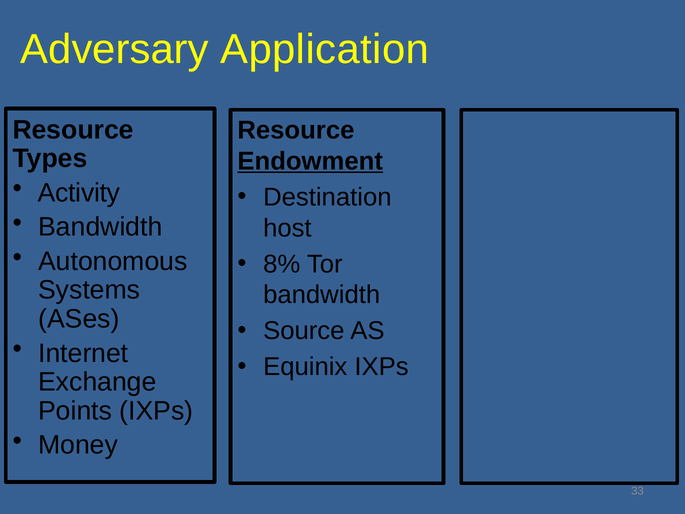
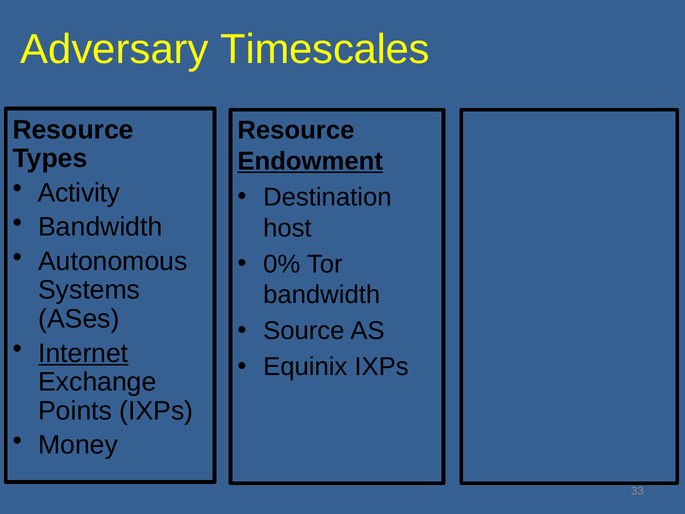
Application: Application -> Timescales
8%: 8% -> 0%
Internet underline: none -> present
